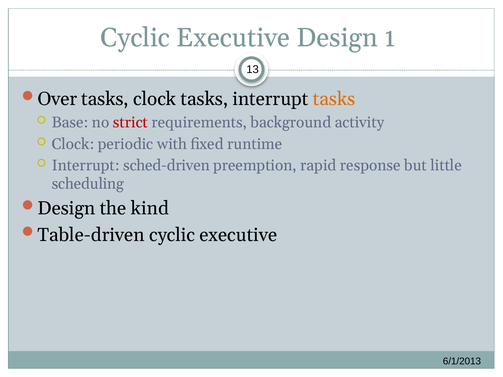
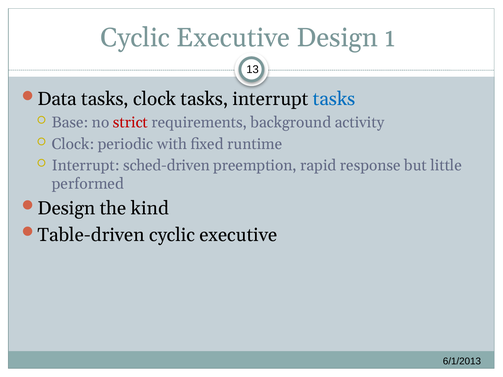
Over: Over -> Data
tasks at (334, 99) colour: orange -> blue
scheduling: scheduling -> performed
